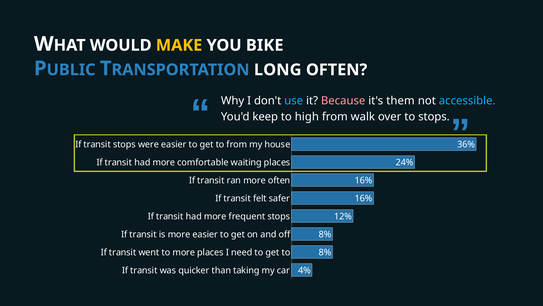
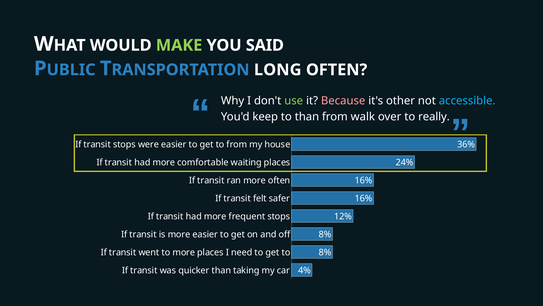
MAKE colour: yellow -> light green
BIKE: BIKE -> SAID
use colour: light blue -> light green
them: them -> other
to high: high -> than
to stops: stops -> really
